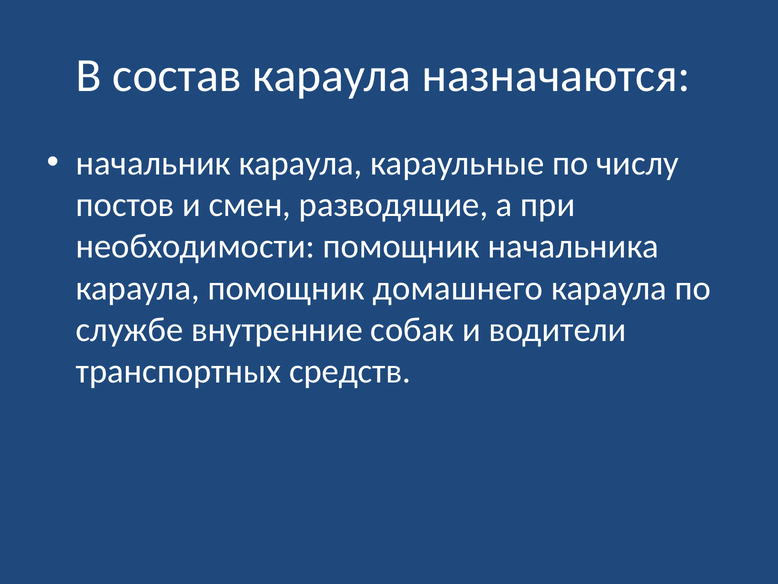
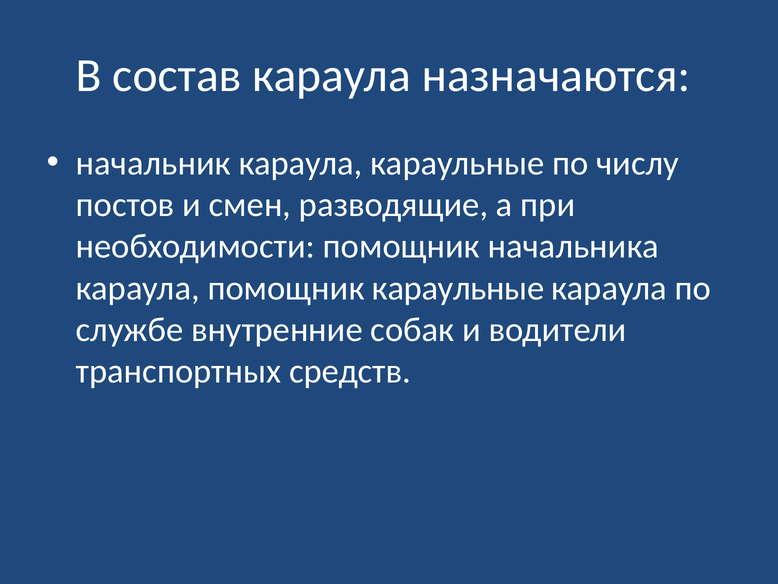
помощник домашнего: домашнего -> караульные
